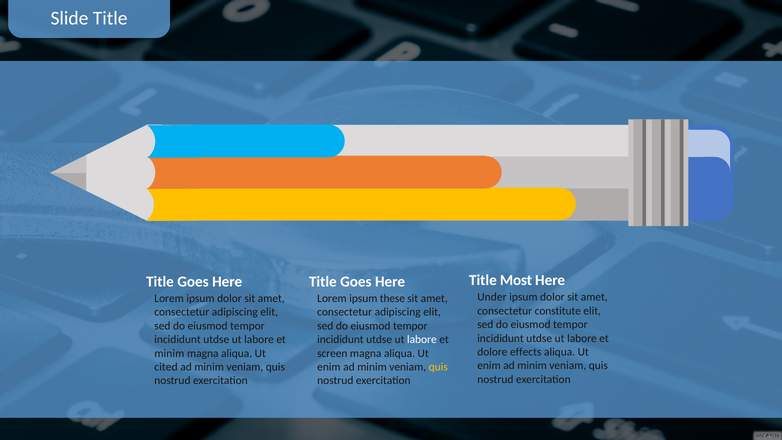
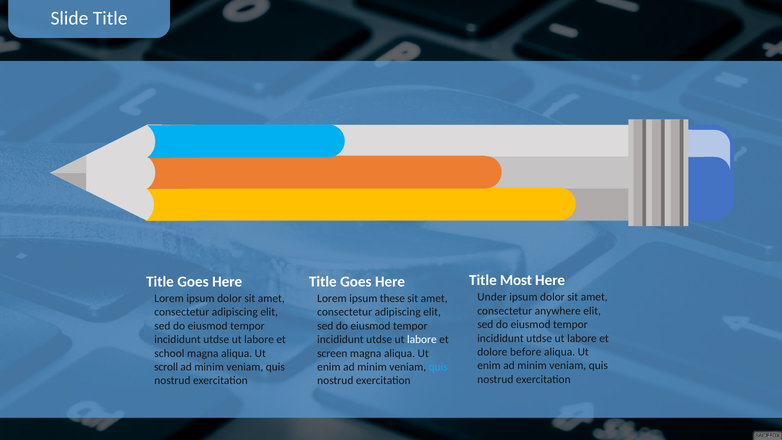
constitute: constitute -> anywhere
effects: effects -> before
minim at (169, 353): minim -> school
cited: cited -> scroll
quis at (438, 367) colour: yellow -> light blue
